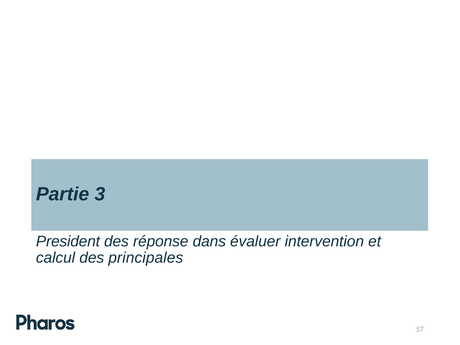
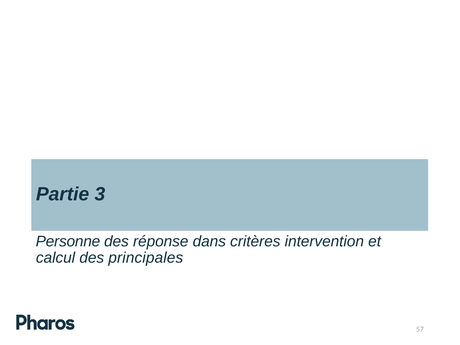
President: President -> Personne
évaluer: évaluer -> critères
